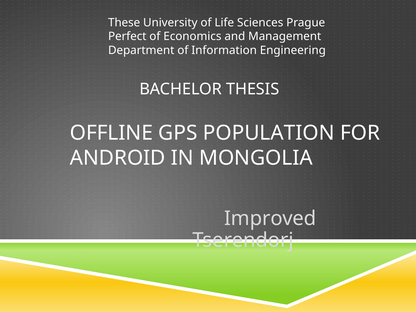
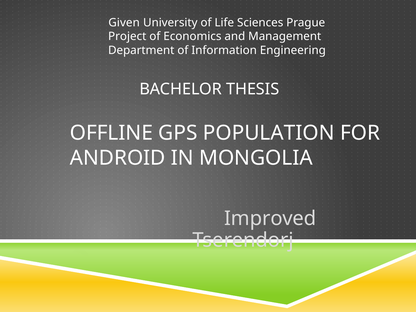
These: These -> Given
Perfect: Perfect -> Project
